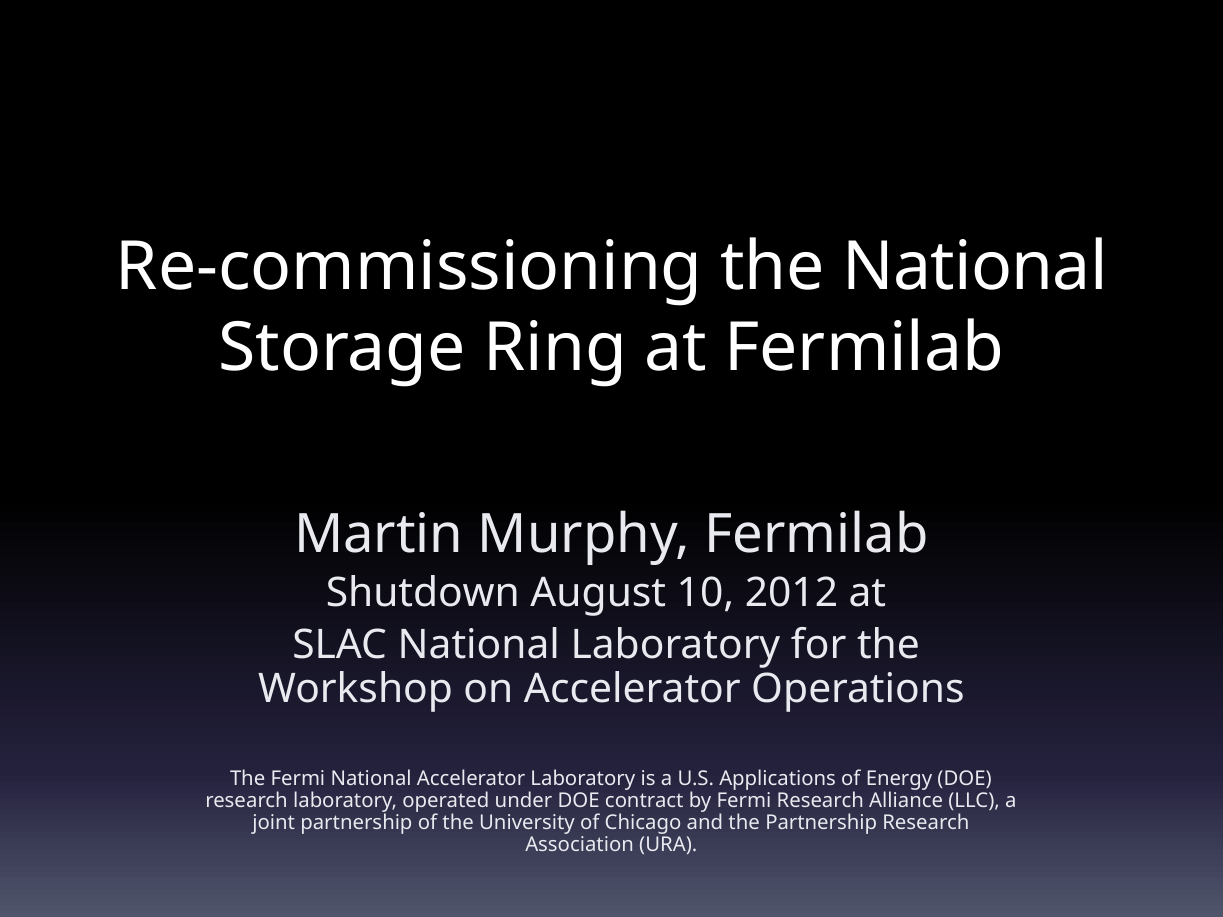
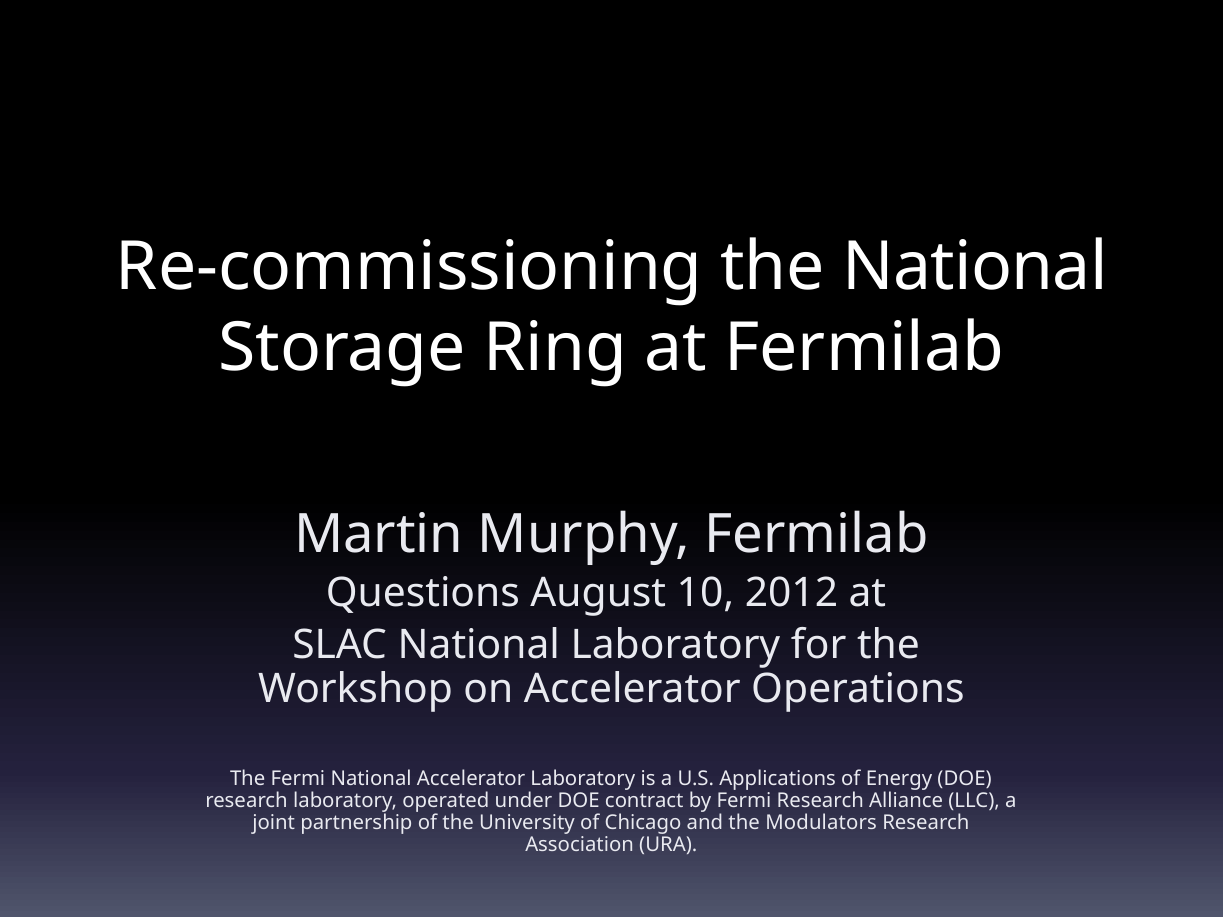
Shutdown: Shutdown -> Questions
the Partnership: Partnership -> Modulators
